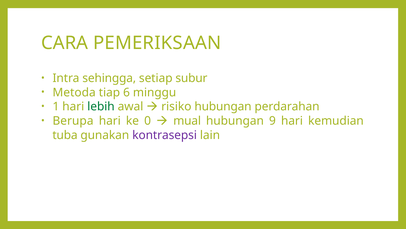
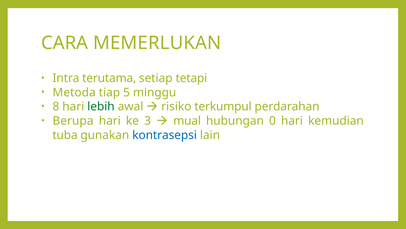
PEMERIKSAAN: PEMERIKSAAN -> MEMERLUKAN
sehingga: sehingga -> terutama
subur: subur -> tetapi
6: 6 -> 5
1: 1 -> 8
risiko hubungan: hubungan -> terkumpul
0: 0 -> 3
9: 9 -> 0
kontrasepsi colour: purple -> blue
